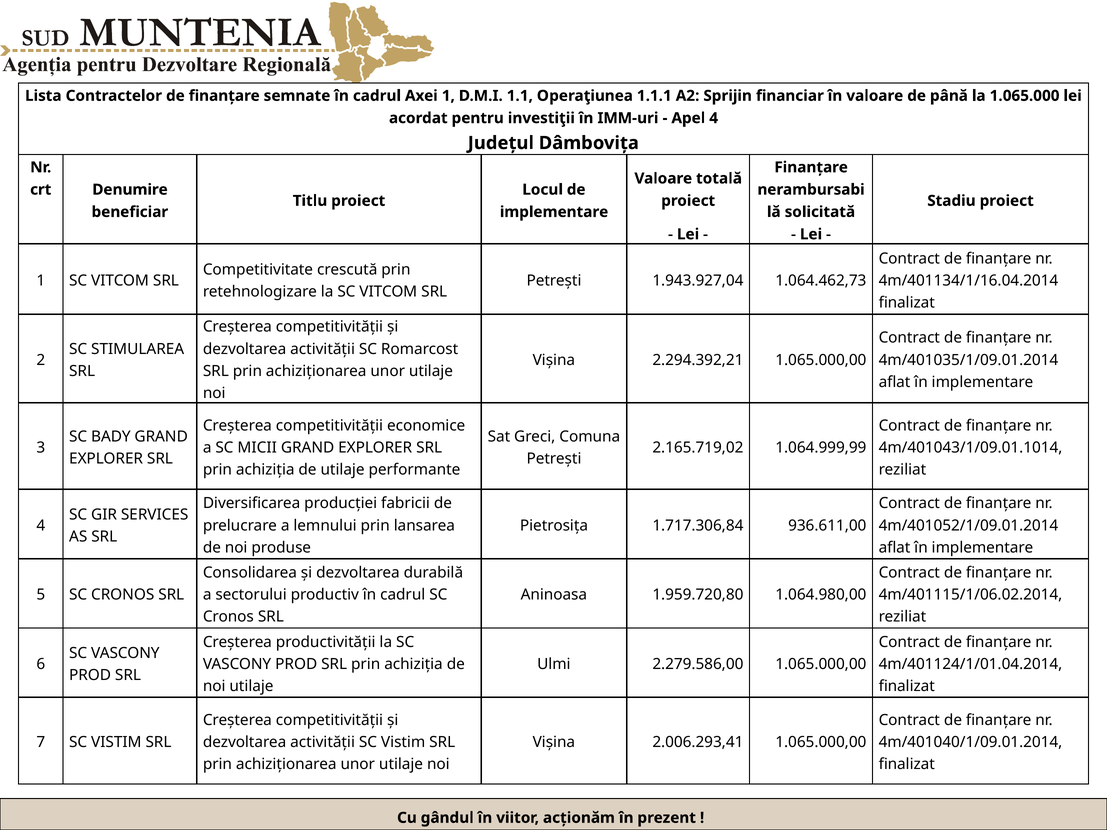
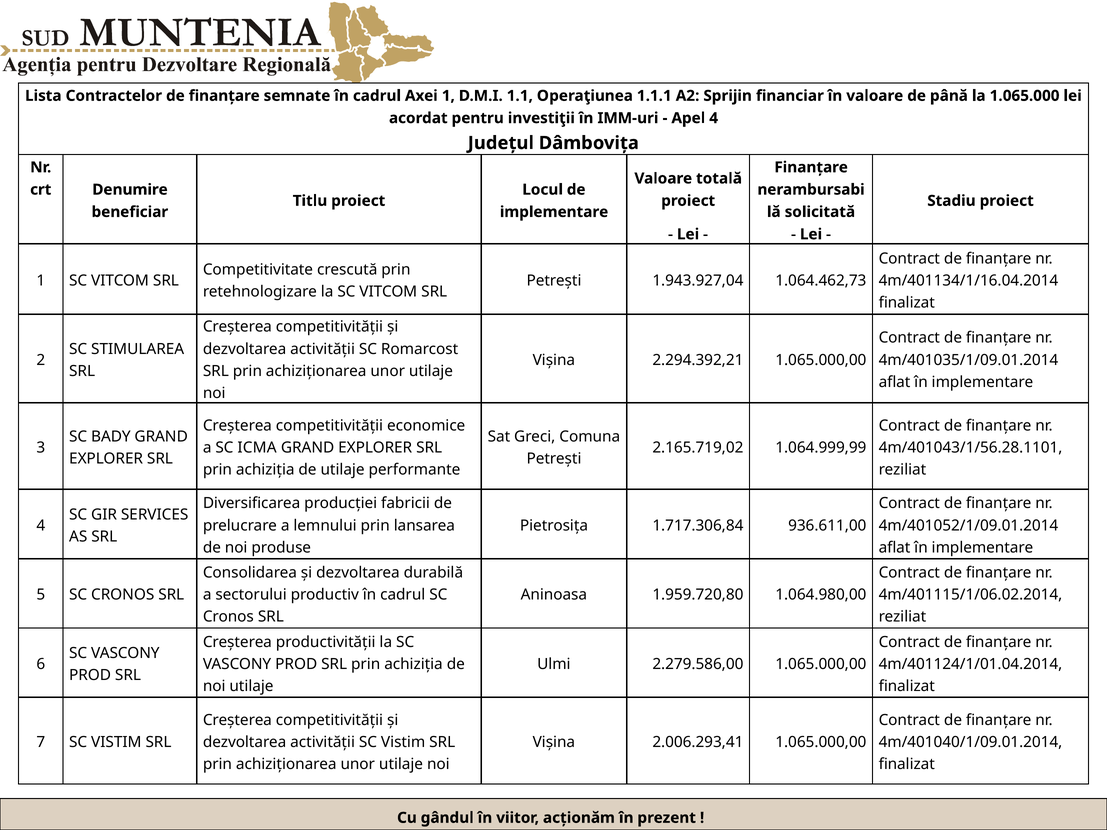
MICII: MICII -> ICMA
4m/401043/1/09.01.1014: 4m/401043/1/09.01.1014 -> 4m/401043/1/56.28.1101
